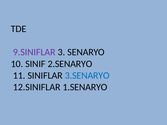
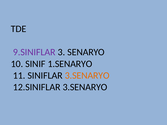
2.SENARYO: 2.SENARYO -> 1.SENARYO
3.SENARYO at (87, 76) colour: blue -> orange
12.SINIFLAR 1.SENARYO: 1.SENARYO -> 3.SENARYO
